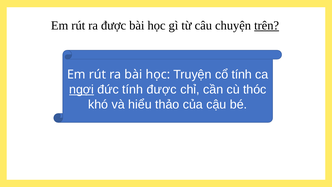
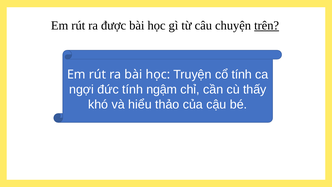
ngợi underline: present -> none
tính được: được -> ngậm
thóc: thóc -> thấy
